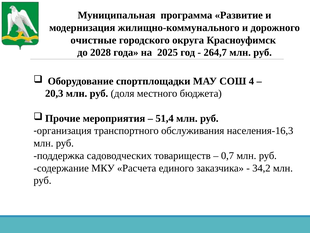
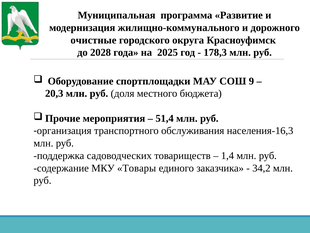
264,7: 264,7 -> 178,3
4: 4 -> 9
0,7: 0,7 -> 1,4
Расчета: Расчета -> Товары
